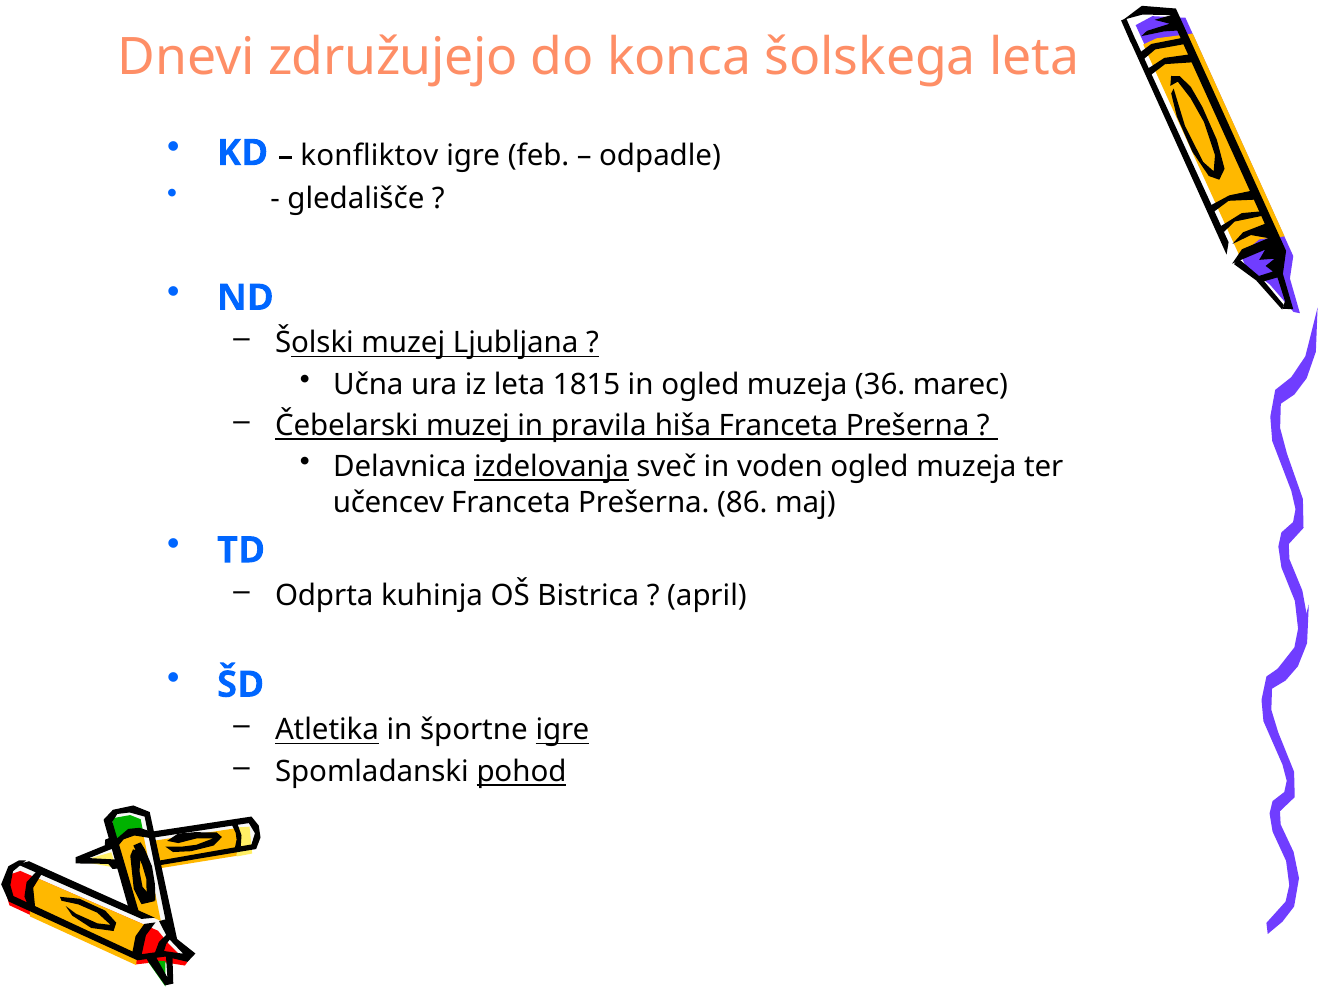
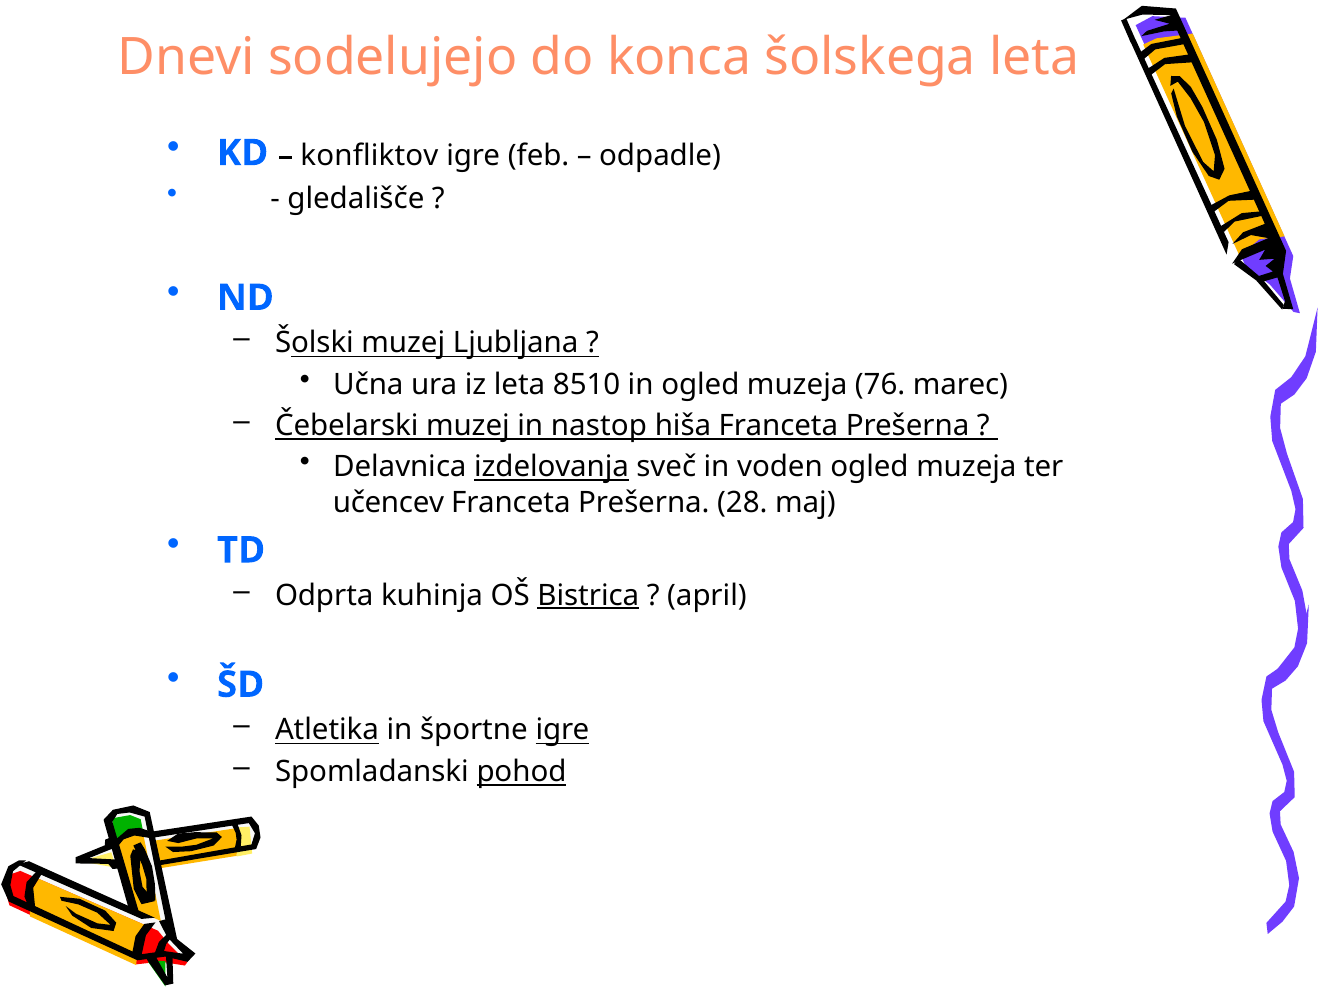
združujejo: združujejo -> sodelujejo
1815: 1815 -> 8510
36: 36 -> 76
pravila: pravila -> nastop
86: 86 -> 28
Bistrica underline: none -> present
